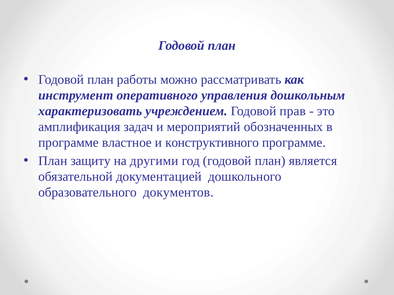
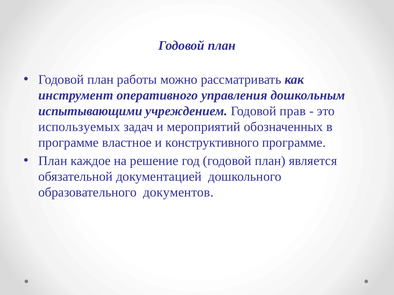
характеризовать: характеризовать -> испытывающими
амплификация: амплификация -> используемых
защиту: защиту -> каждое
другими: другими -> решение
